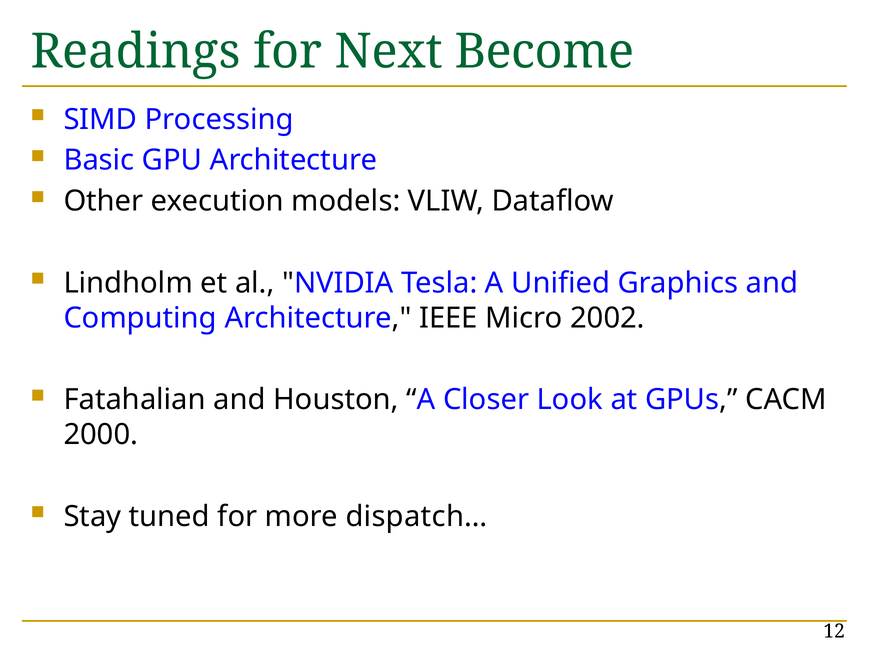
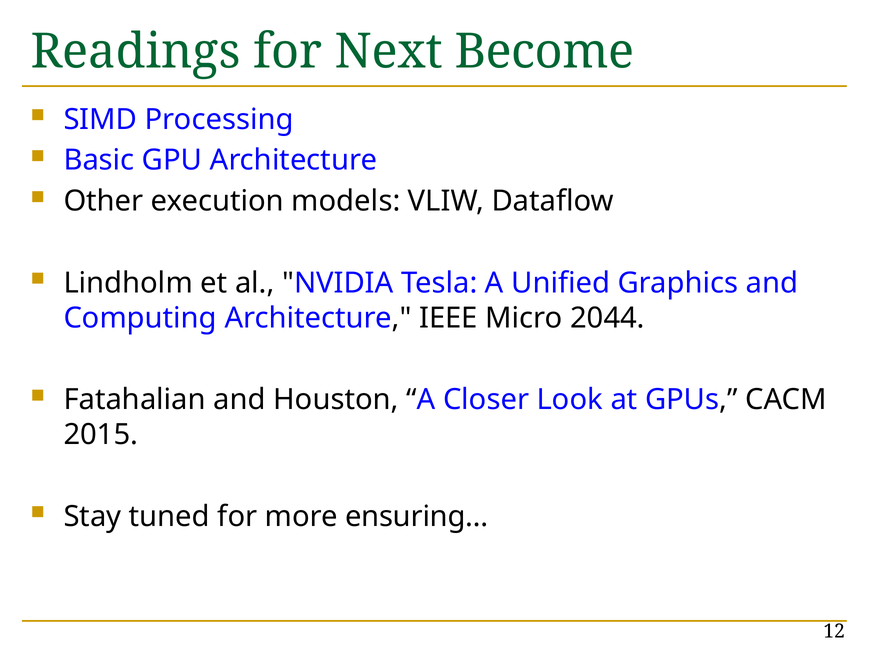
2002: 2002 -> 2044
2000: 2000 -> 2015
dispatch…: dispatch… -> ensuring…
